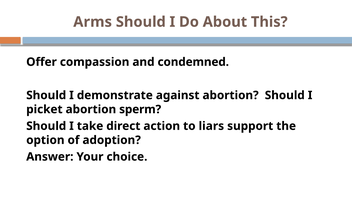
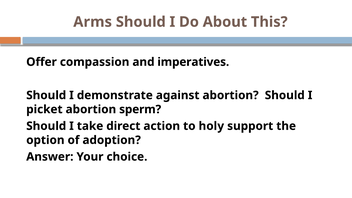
condemned: condemned -> imperatives
liars: liars -> holy
